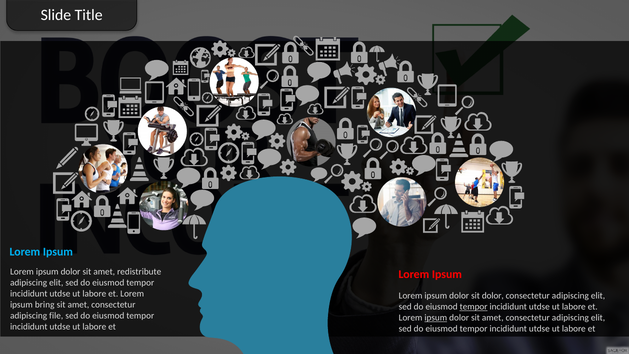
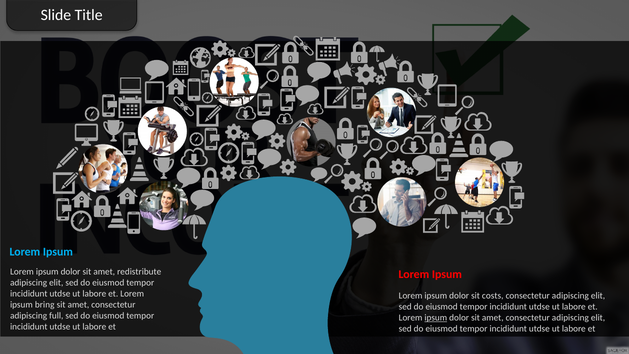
sit dolor: dolor -> costs
tempor at (474, 307) underline: present -> none
file: file -> full
